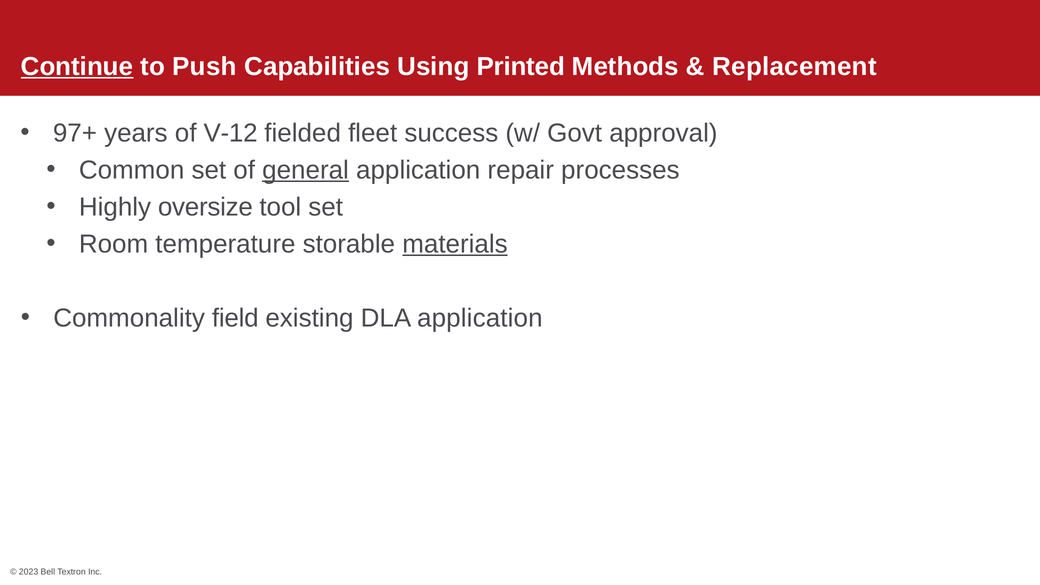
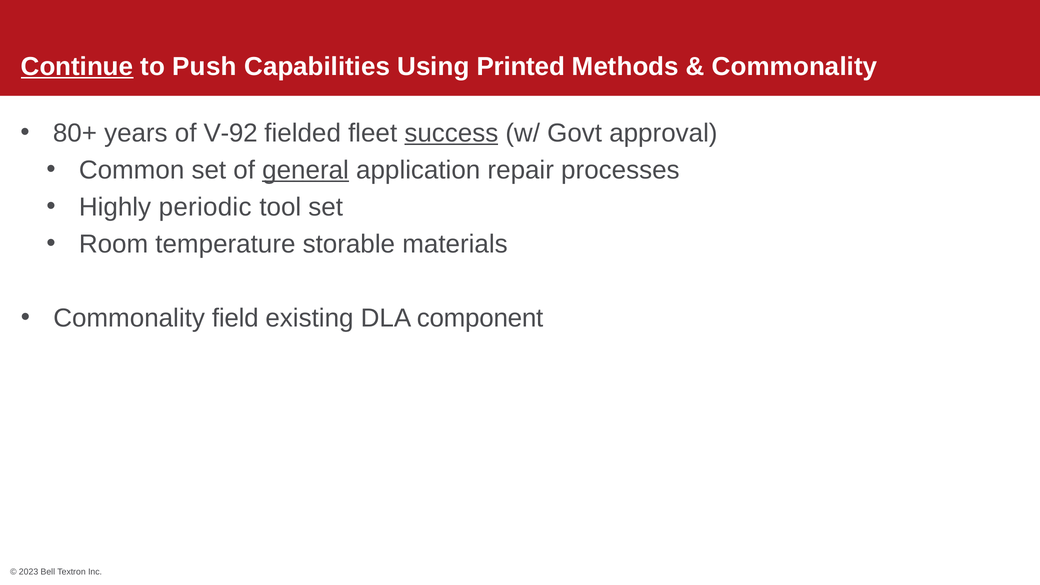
Replacement at (794, 66): Replacement -> Commonality
97+: 97+ -> 80+
V-12: V-12 -> V-92
success underline: none -> present
oversize: oversize -> periodic
materials underline: present -> none
DLA application: application -> component
